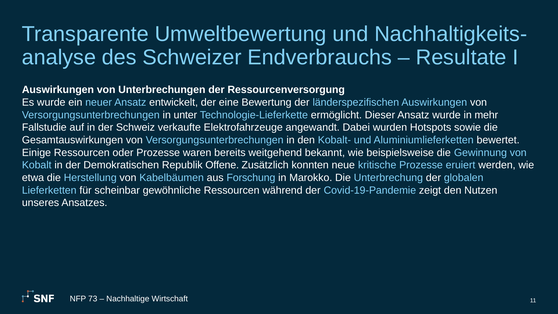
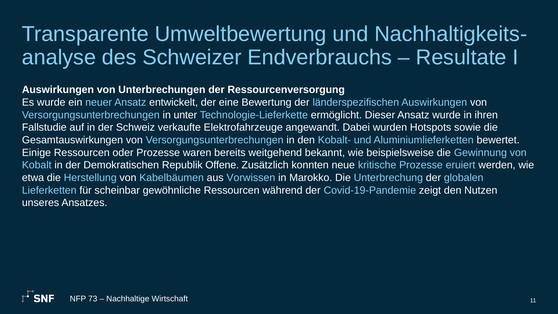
mehr: mehr -> ihren
Forschung: Forschung -> Vorwissen
